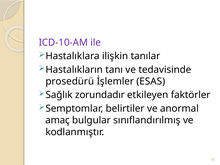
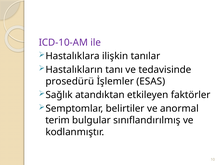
zorundadır: zorundadır -> atandıktan
amaç: amaç -> terim
